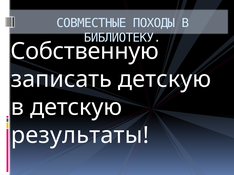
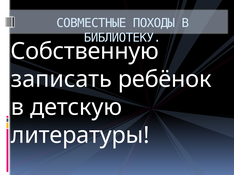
записать детскую: детскую -> ребёнок
результаты: результаты -> литературы
